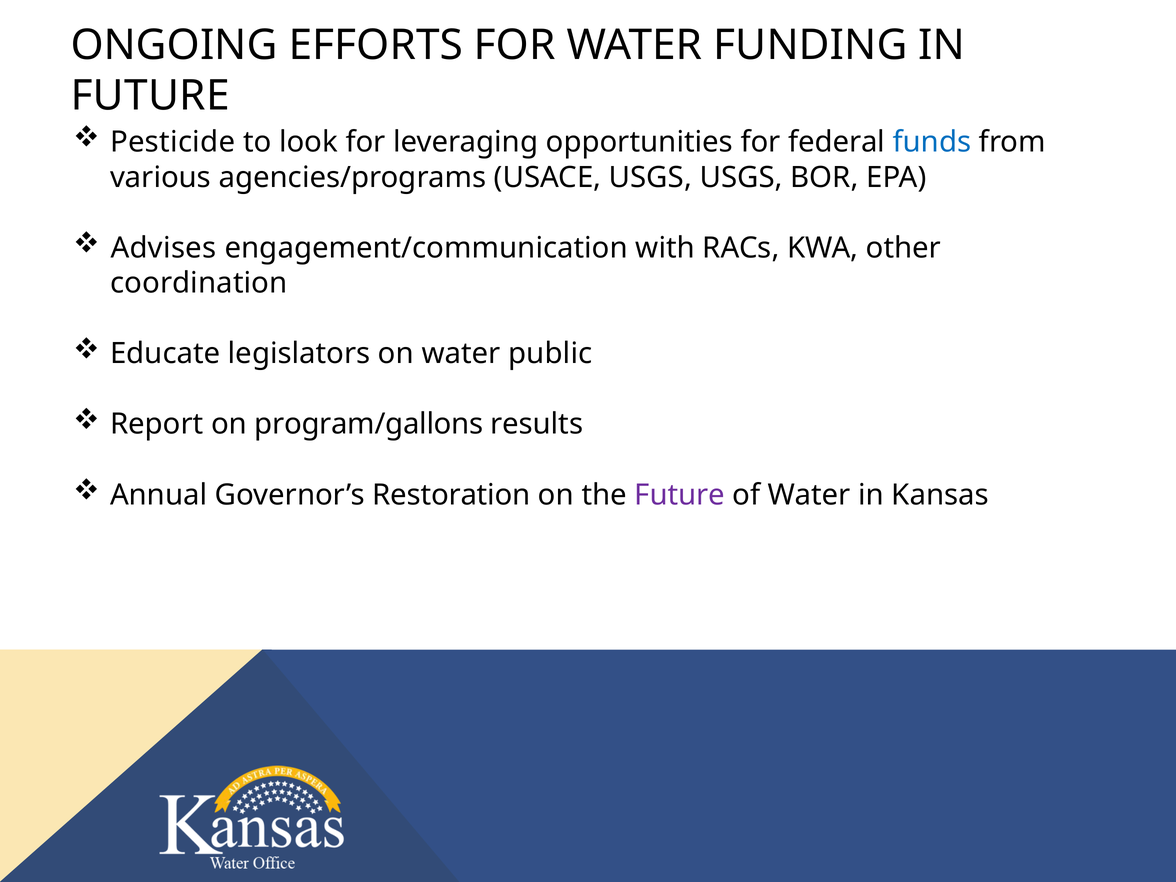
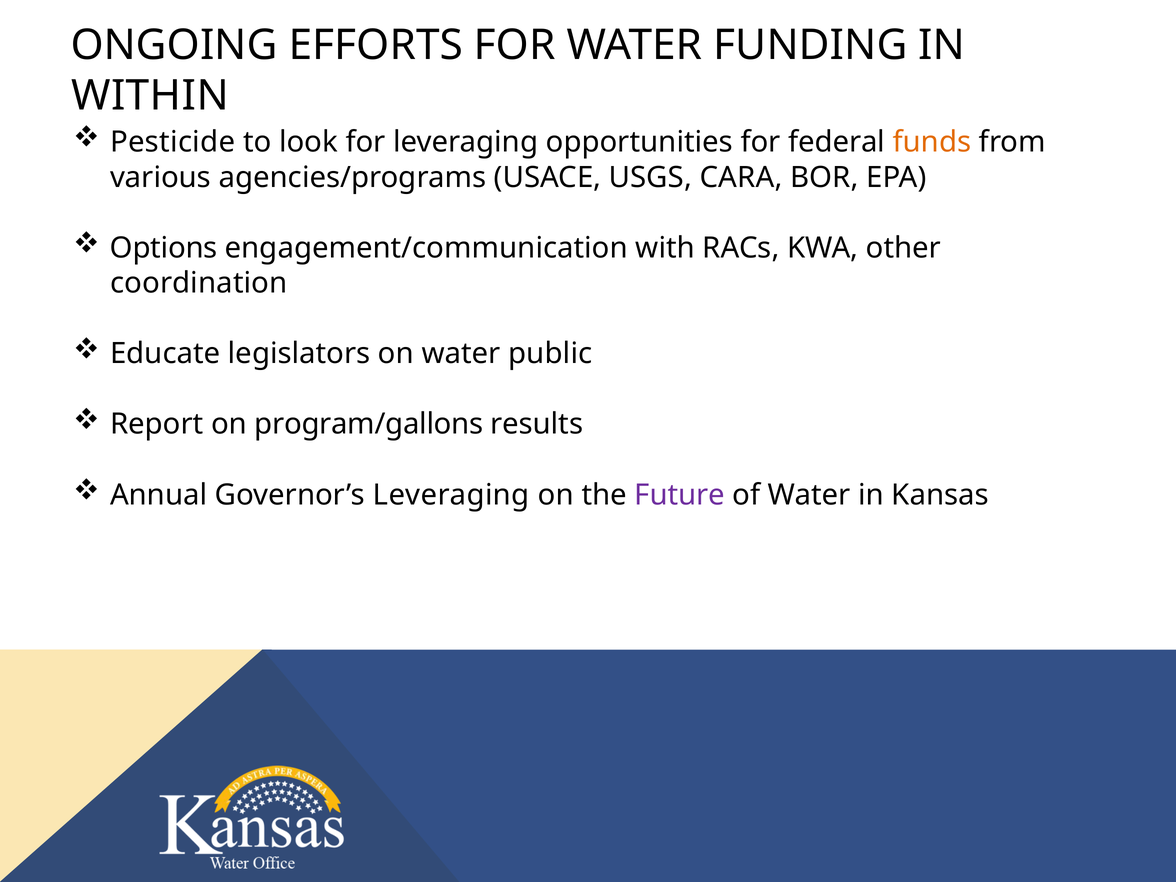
FUTURE at (150, 96): FUTURE -> WITHIN
funds colour: blue -> orange
USGS USGS: USGS -> CARA
Advises: Advises -> Options
Governor’s Restoration: Restoration -> Leveraging
